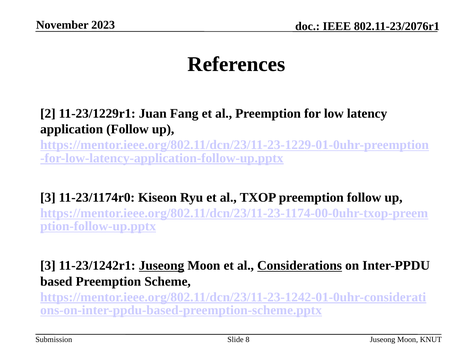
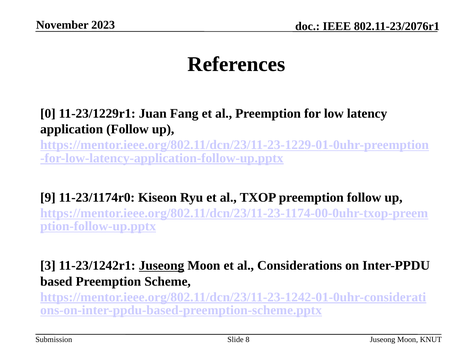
2: 2 -> 0
3 at (48, 198): 3 -> 9
Considerations underline: present -> none
